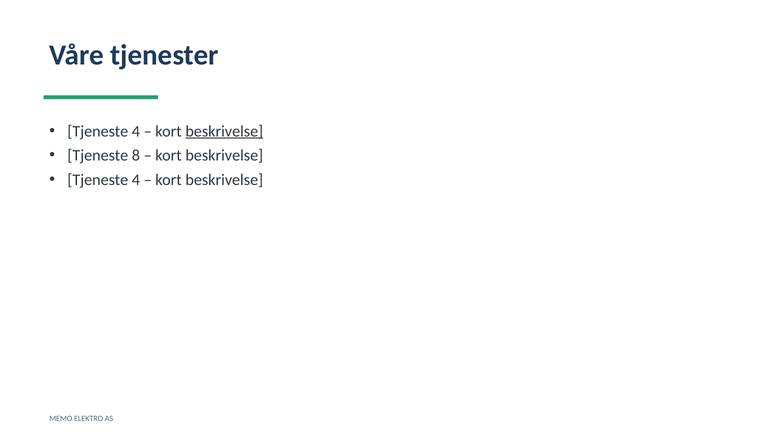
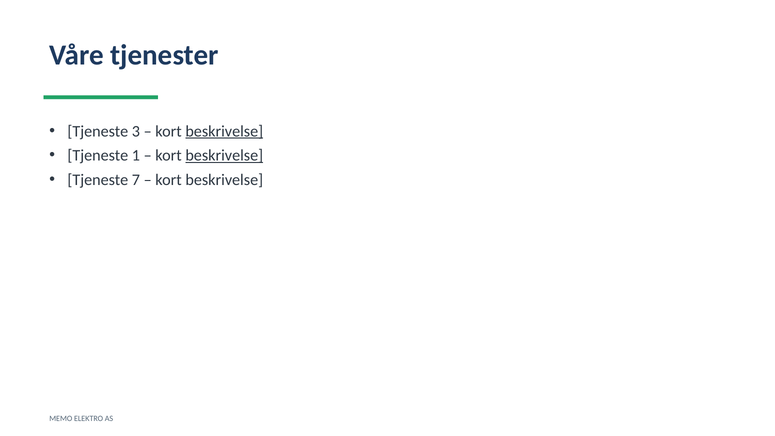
4 at (136, 131): 4 -> 3
8: 8 -> 1
beskrivelse at (224, 155) underline: none -> present
4 at (136, 180): 4 -> 7
